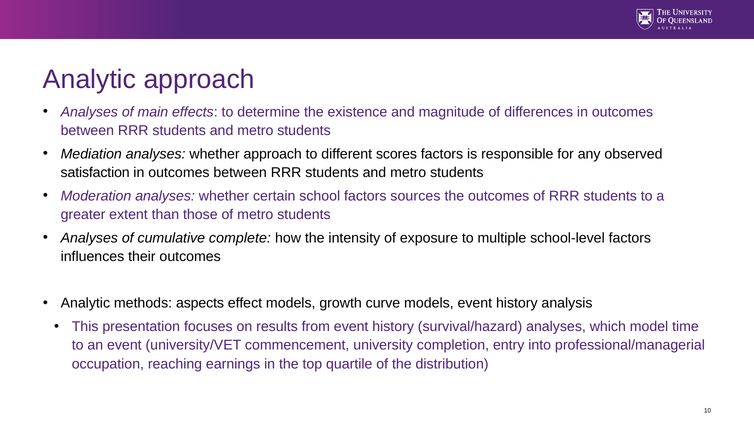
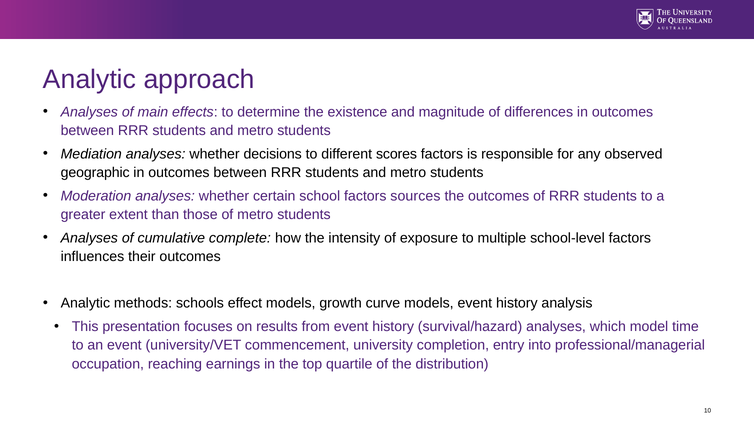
whether approach: approach -> decisions
satisfaction: satisfaction -> geographic
aspects: aspects -> schools
